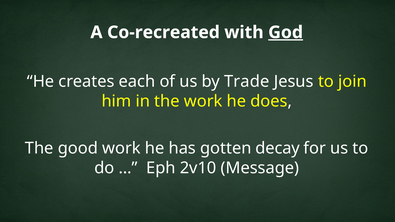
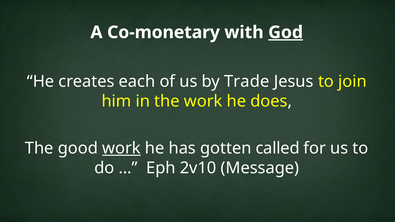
Co-recreated: Co-recreated -> Co-monetary
work at (121, 148) underline: none -> present
decay: decay -> called
